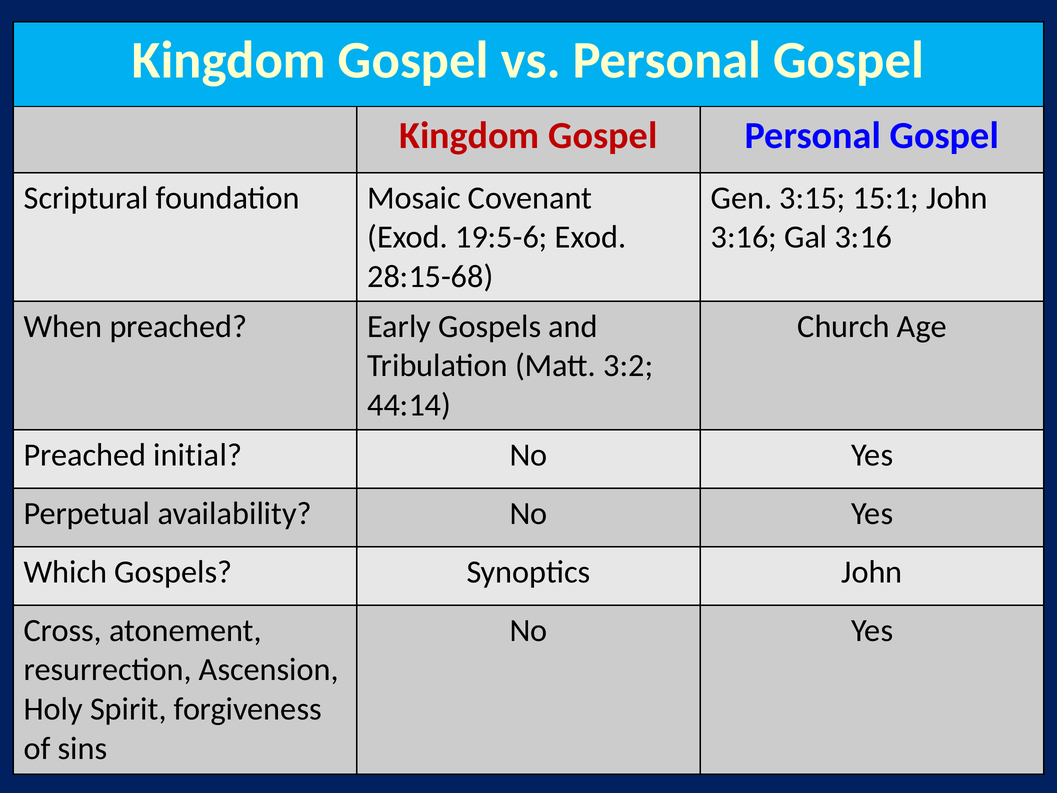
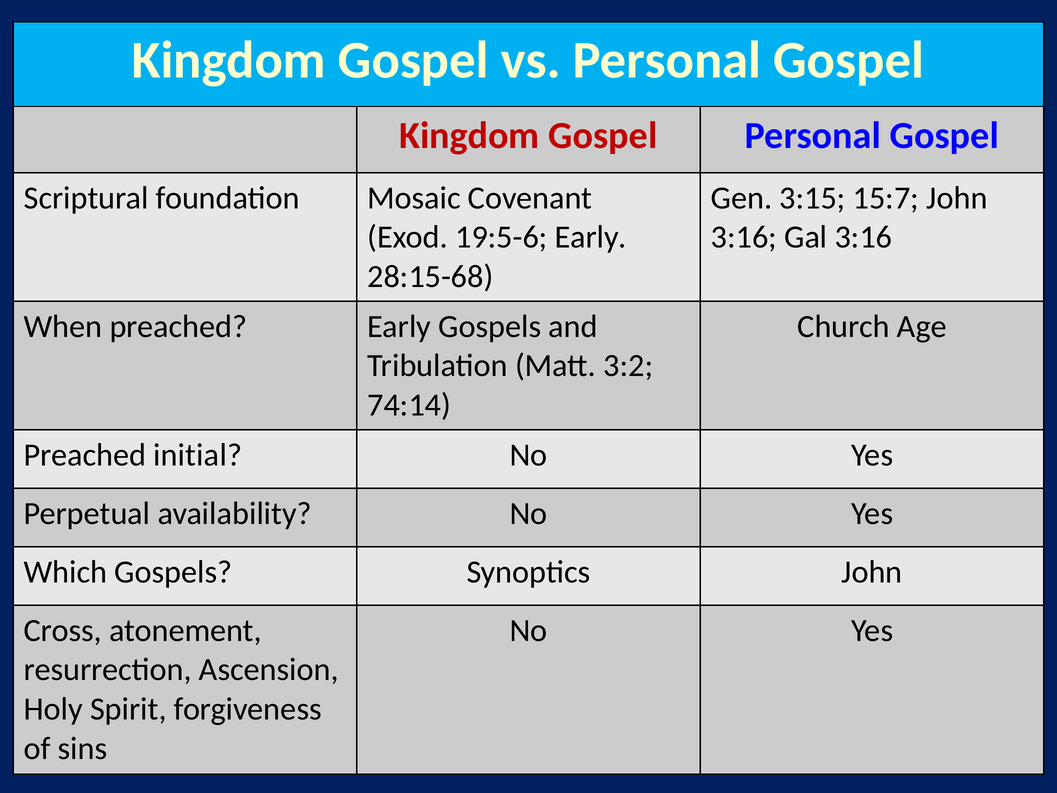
15:1: 15:1 -> 15:7
19:5-6 Exod: Exod -> Early
44:14: 44:14 -> 74:14
